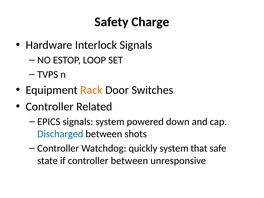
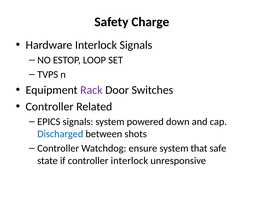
Rack colour: orange -> purple
quickly: quickly -> ensure
controller between: between -> interlock
